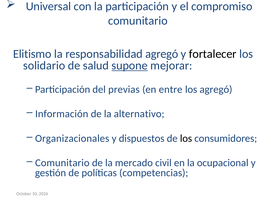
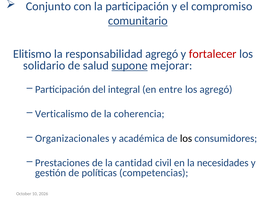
Universal: Universal -> Conjunto
comunitario at (138, 21) underline: none -> present
fortalecer colour: black -> red
previas: previas -> integral
Información: Información -> Verticalismo
alternativo: alternativo -> coherencia
dispuestos: dispuestos -> académica
Comunitario at (62, 163): Comunitario -> Prestaciones
mercado: mercado -> cantidad
ocupacional: ocupacional -> necesidades
